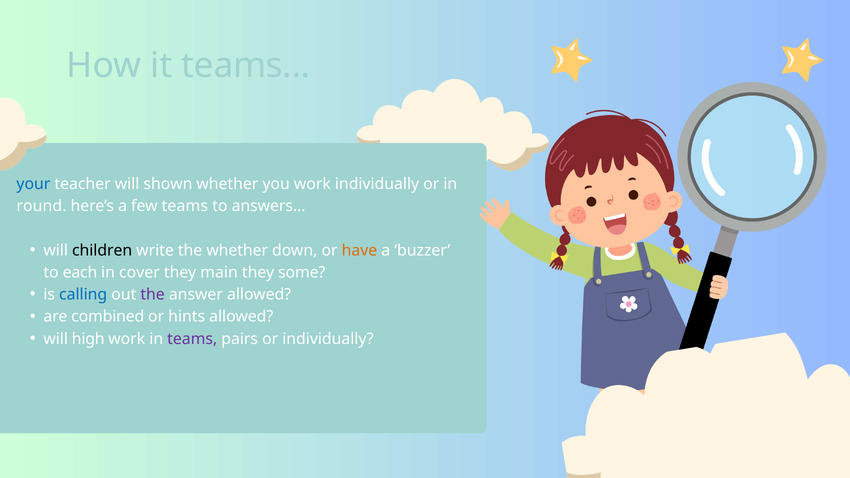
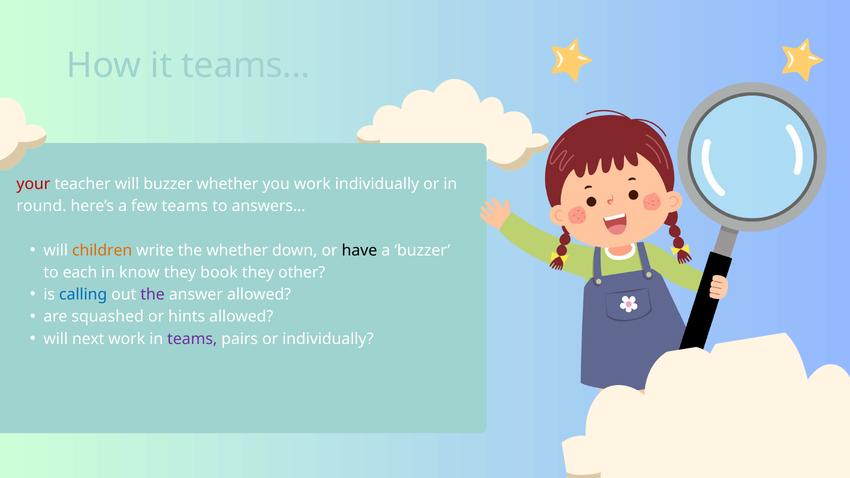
your colour: blue -> red
will shown: shown -> buzzer
children colour: black -> orange
have colour: orange -> black
cover: cover -> know
main: main -> book
some: some -> other
combined: combined -> squashed
high: high -> next
